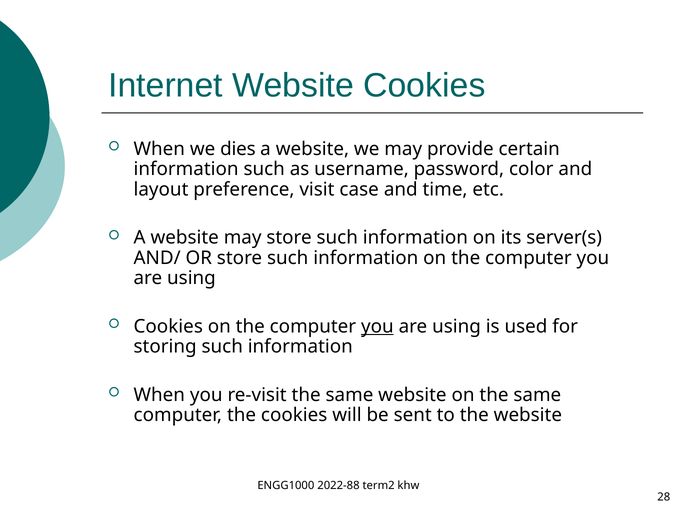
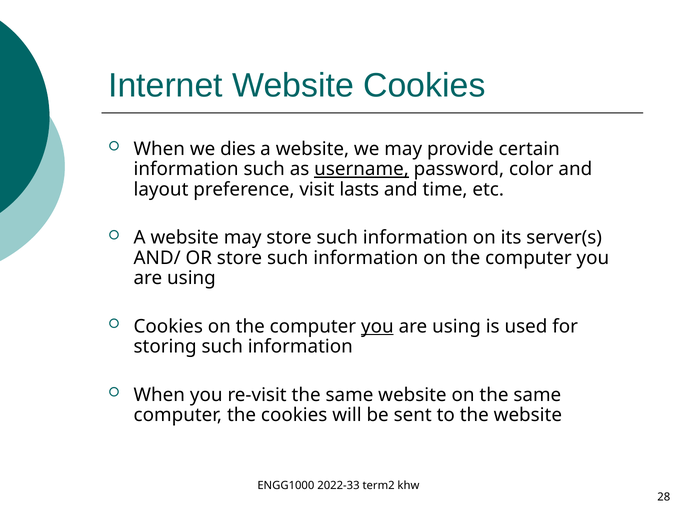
username underline: none -> present
case: case -> lasts
2022-88: 2022-88 -> 2022-33
